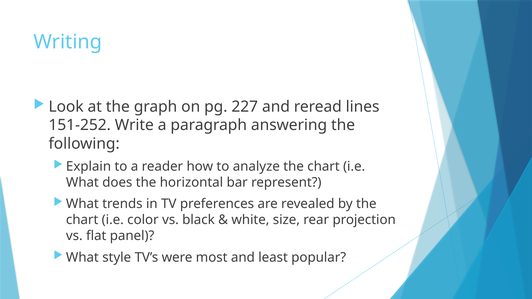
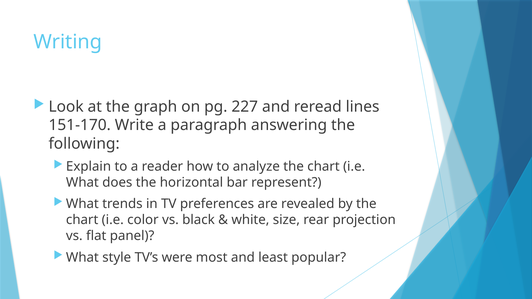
151-252: 151-252 -> 151-170
